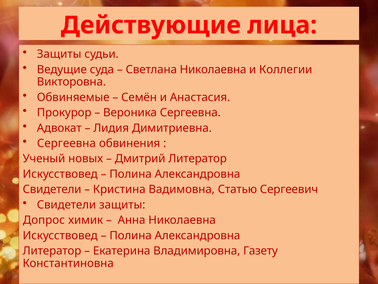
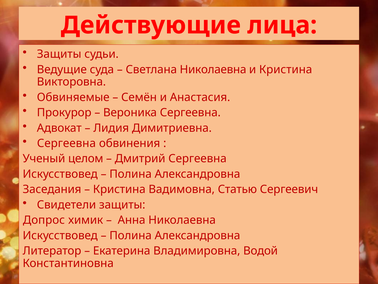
и Коллегии: Коллегии -> Кристина
новых: новых -> целом
Дмитрий Литератор: Литератор -> Сергеевна
Свидетели at (52, 189): Свидетели -> Заседания
Газету: Газету -> Водой
